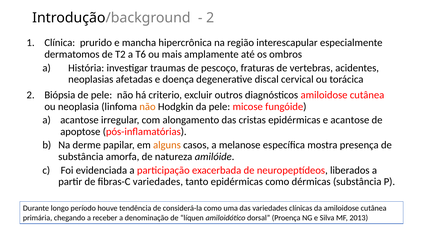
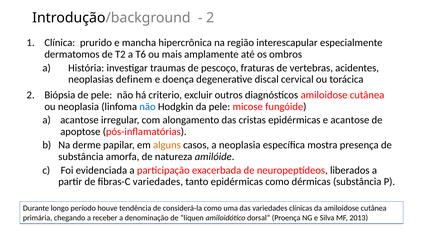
afetadas: afetadas -> definem
não at (147, 106) colour: orange -> blue
a melanose: melanose -> neoplasia
